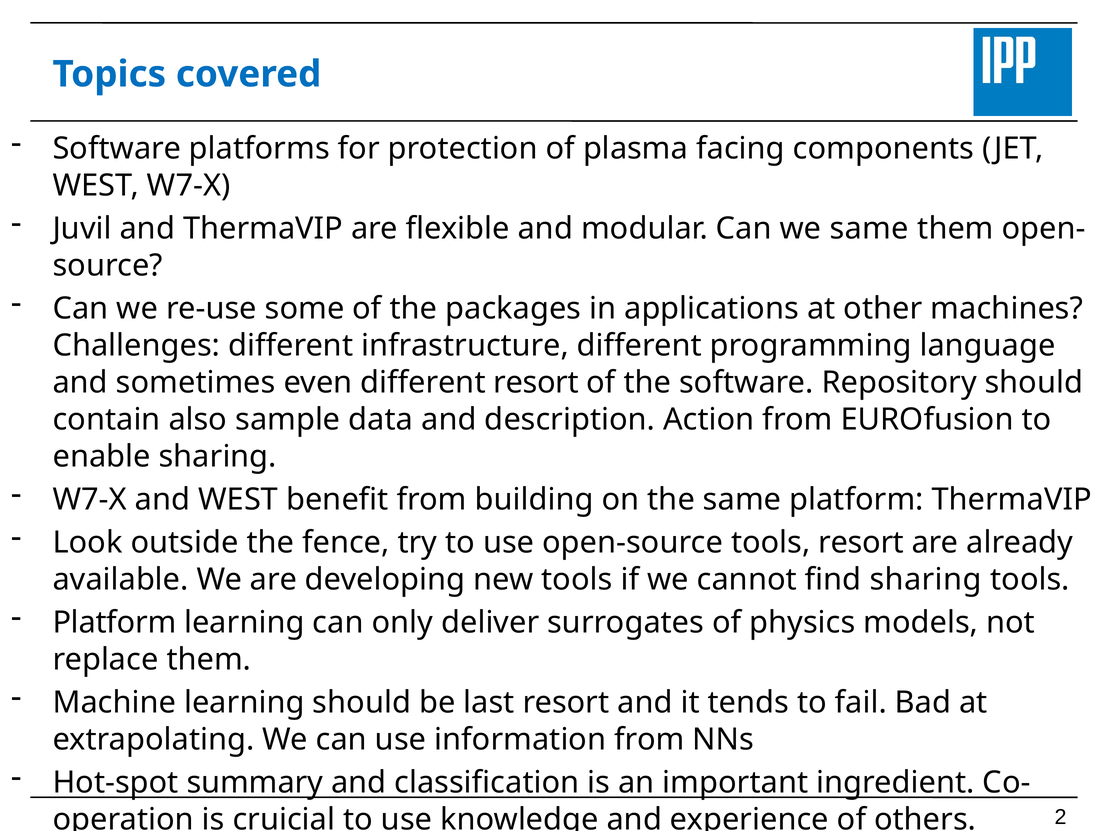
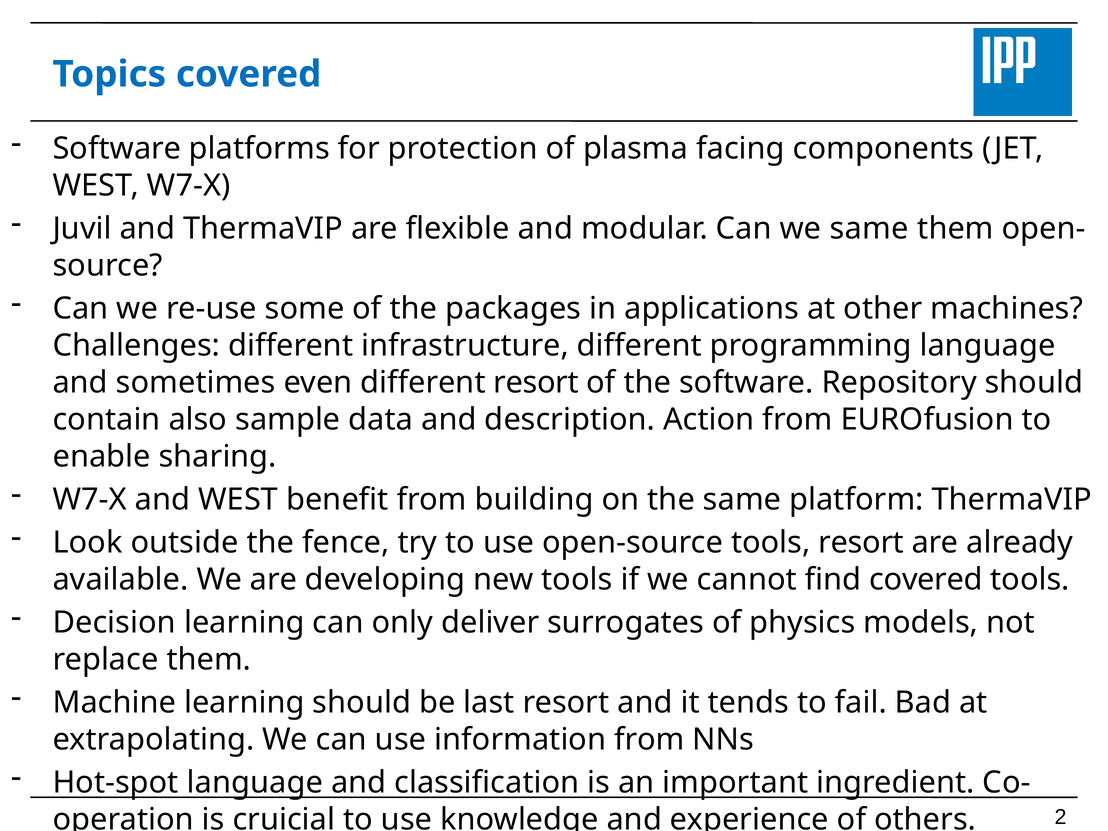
find sharing: sharing -> covered
Platform at (114, 623): Platform -> Decision
Hot-spot summary: summary -> language
